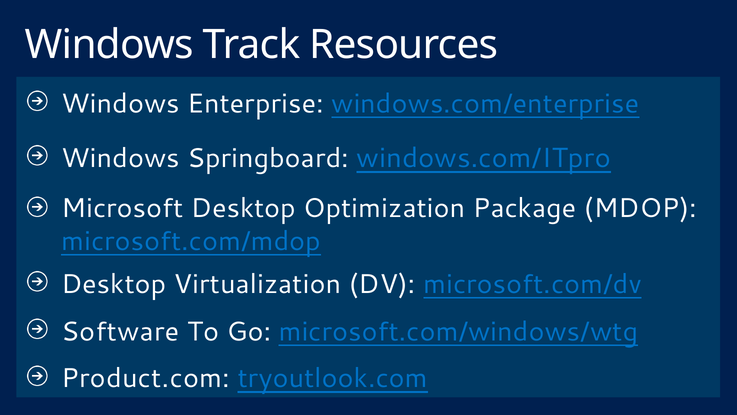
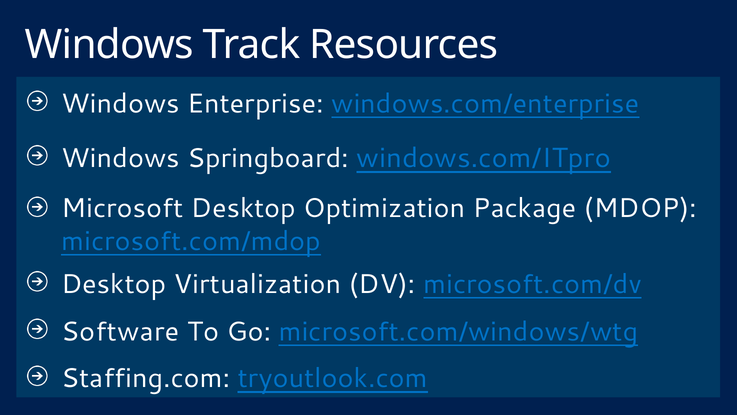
Product.com: Product.com -> Staffing.com
